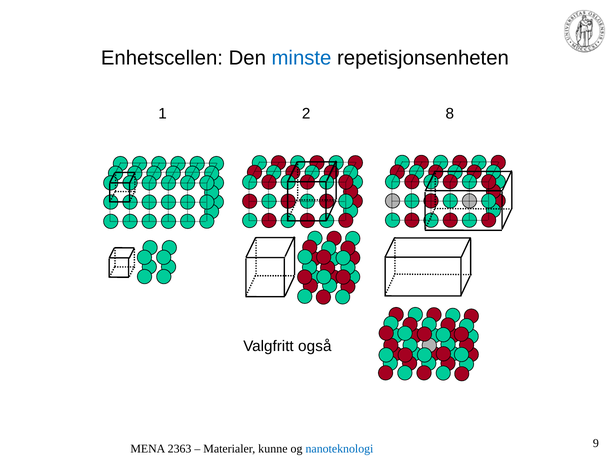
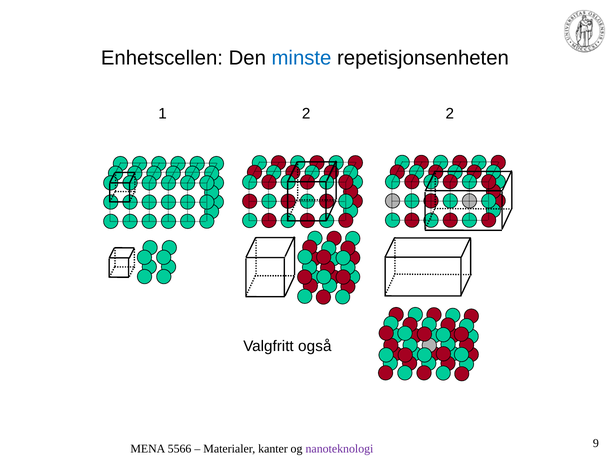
2 8: 8 -> 2
2363: 2363 -> 5566
kunne: kunne -> kanter
nanoteknologi colour: blue -> purple
